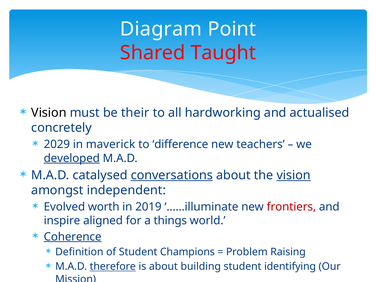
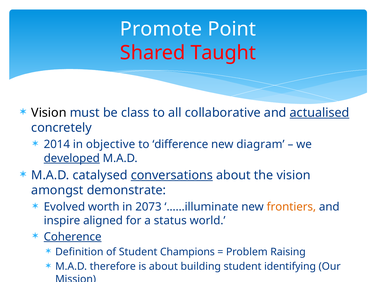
Diagram: Diagram -> Promote
their: their -> class
hardworking: hardworking -> collaborative
actualised underline: none -> present
2029: 2029 -> 2014
maverick: maverick -> objective
teachers: teachers -> diagram
vision at (294, 175) underline: present -> none
independent: independent -> demonstrate
2019: 2019 -> 2073
frontiers colour: red -> orange
things: things -> status
therefore underline: present -> none
